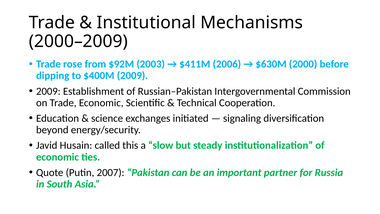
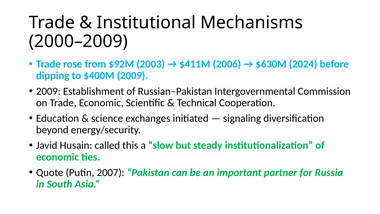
2000: 2000 -> 2024
